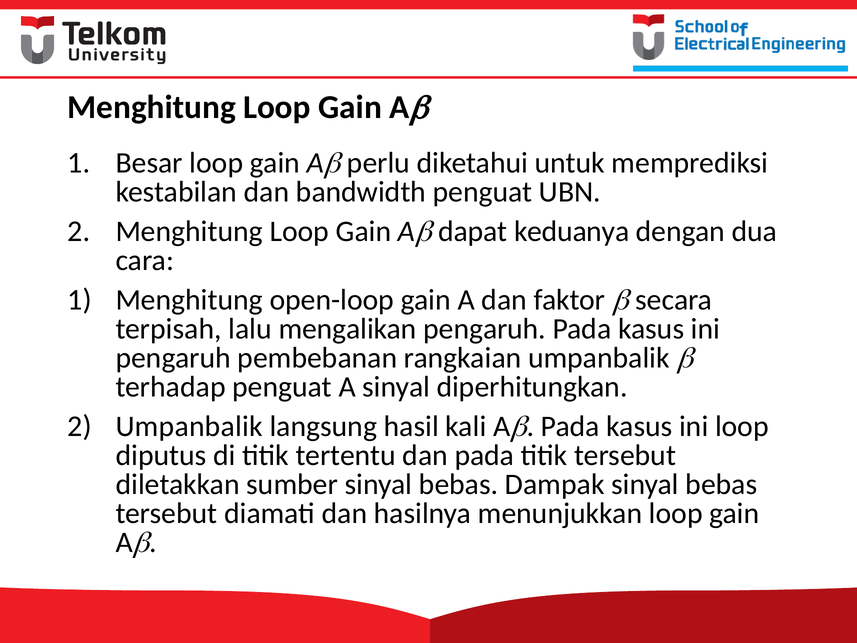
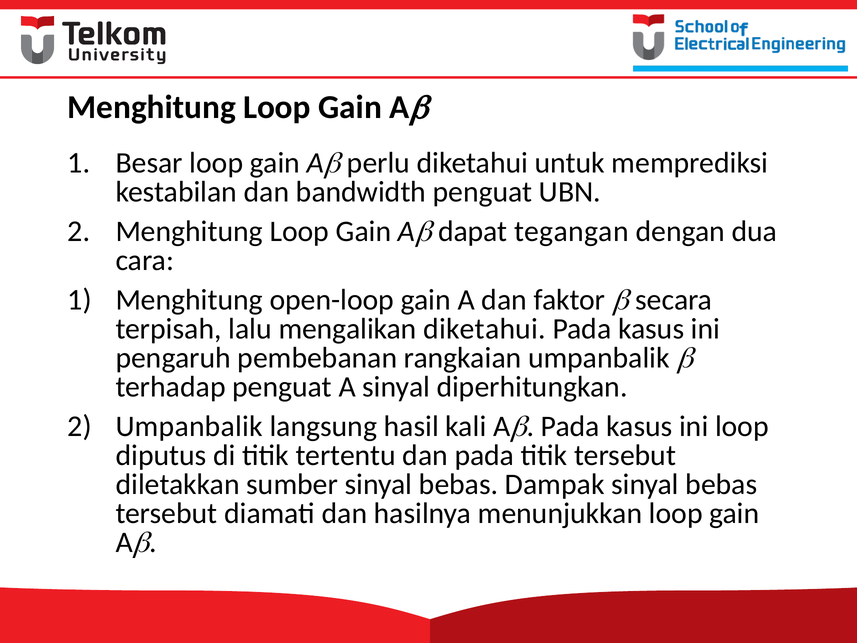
keduanya: keduanya -> tegangan
mengalikan pengaruh: pengaruh -> diketahui
